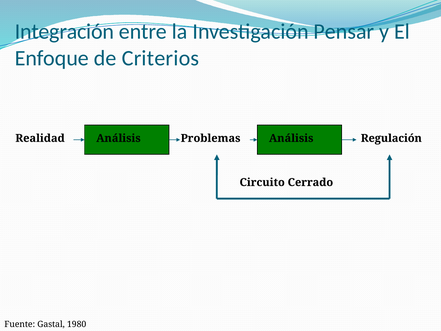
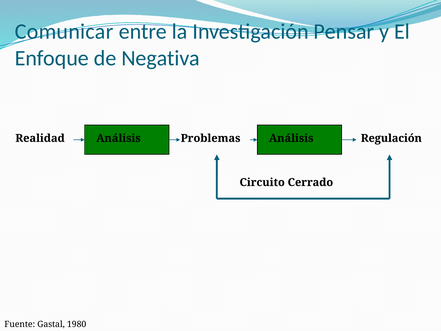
Integración: Integración -> Comunicar
Criterios: Criterios -> Negativa
